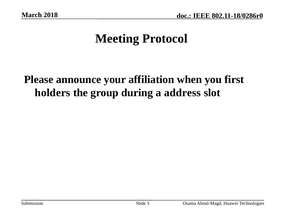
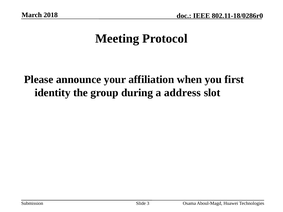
holders: holders -> identity
